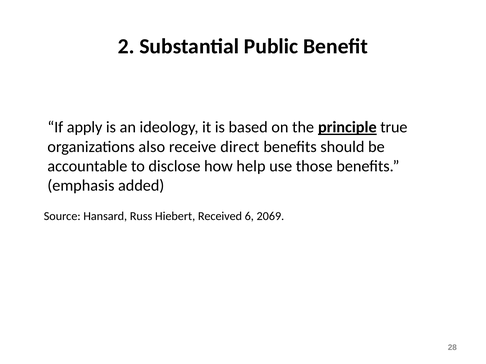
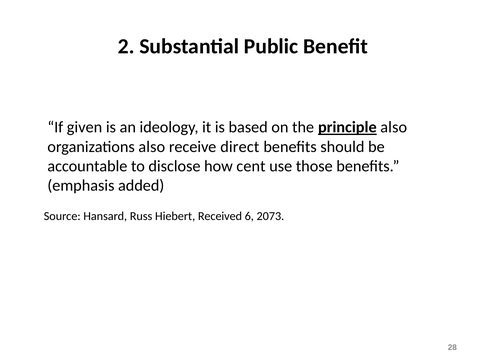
apply: apply -> given
principle true: true -> also
help: help -> cent
2069: 2069 -> 2073
